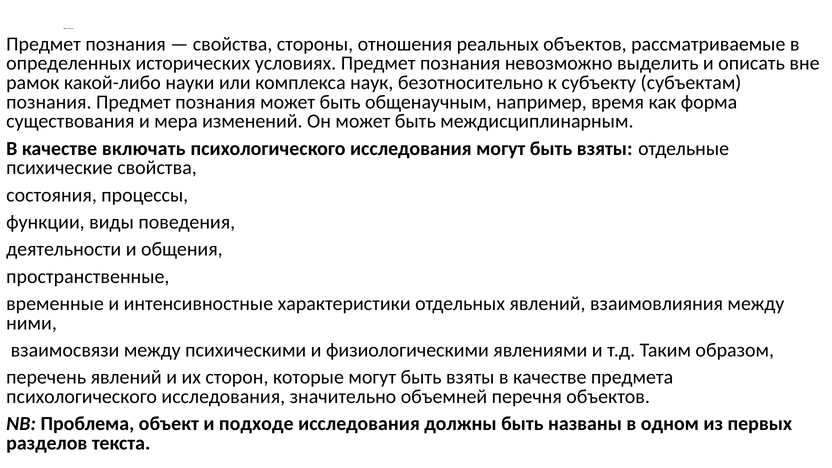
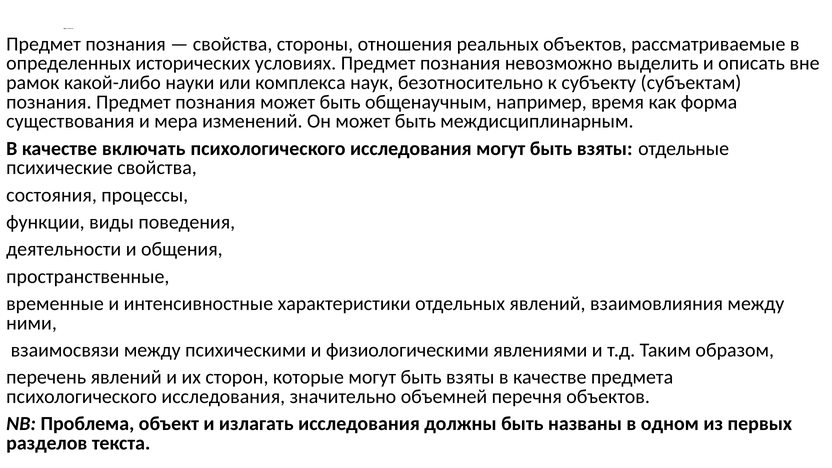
подходе: подходе -> излагать
